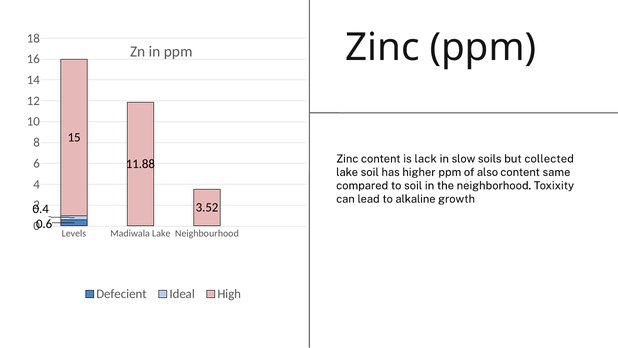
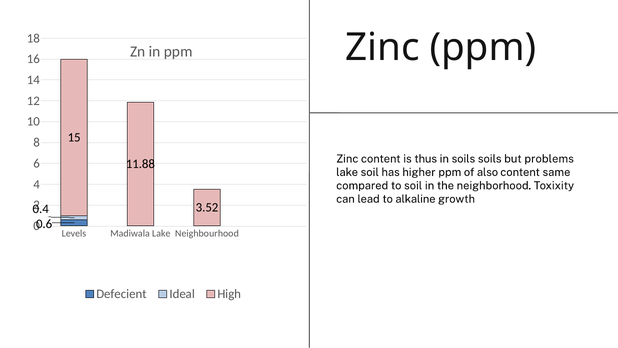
lack: lack -> thus
in slow: slow -> soils
collected: collected -> problems
